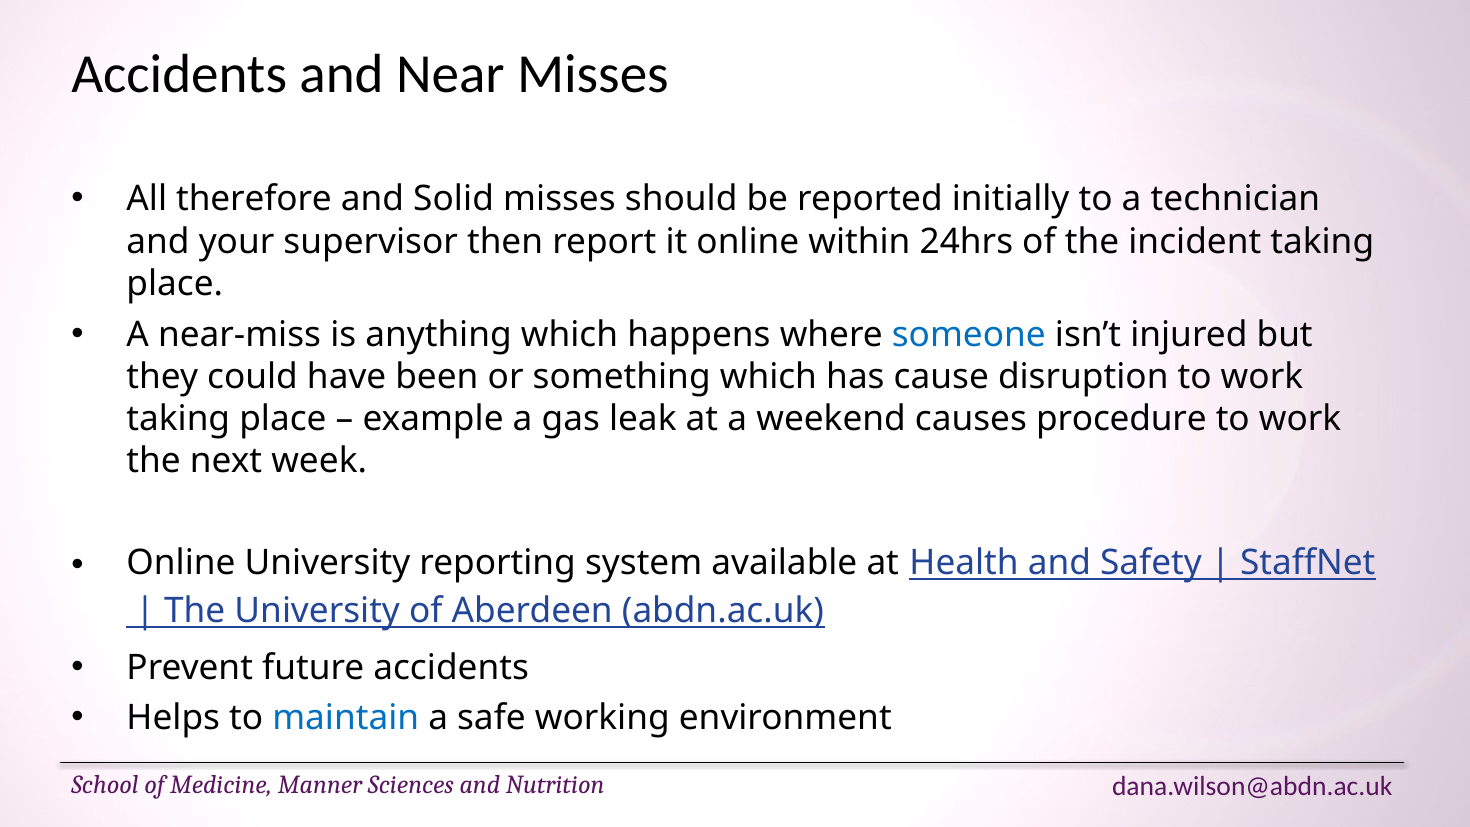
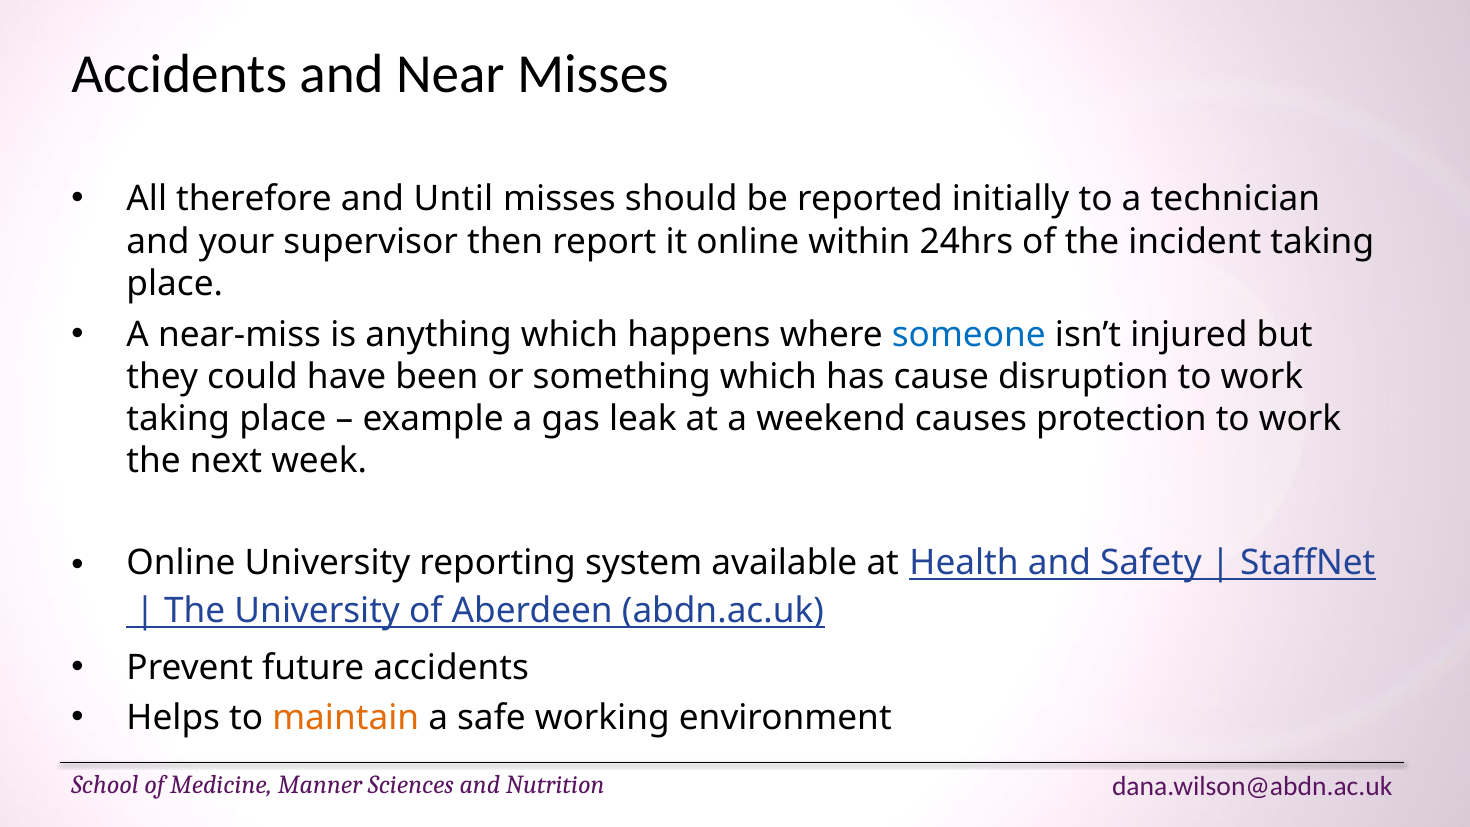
Solid: Solid -> Until
procedure: procedure -> protection
maintain colour: blue -> orange
